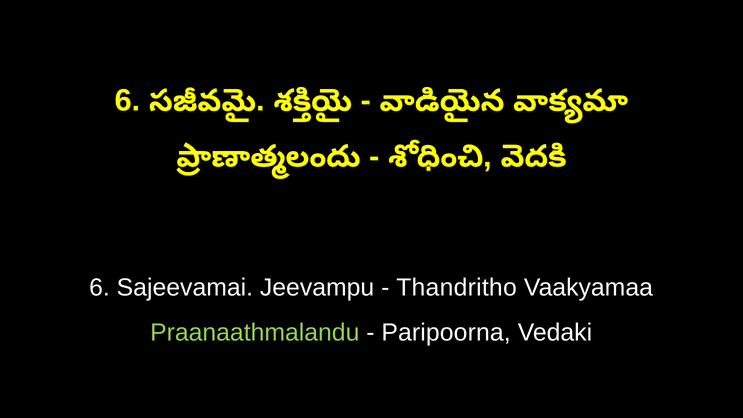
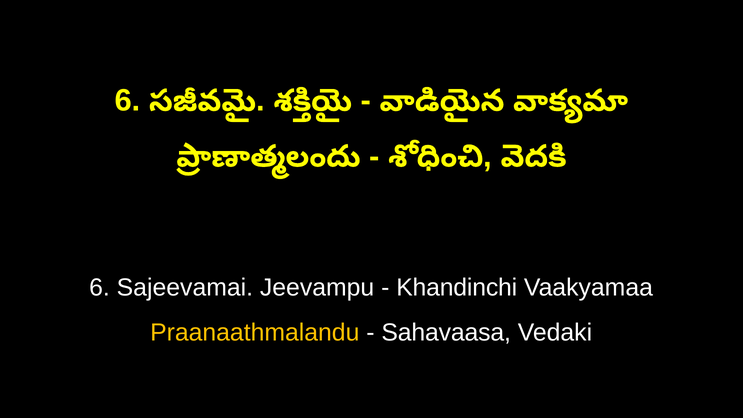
Thandritho: Thandritho -> Khandinchi
Praanaathmalandu colour: light green -> yellow
Paripoorna: Paripoorna -> Sahavaasa
